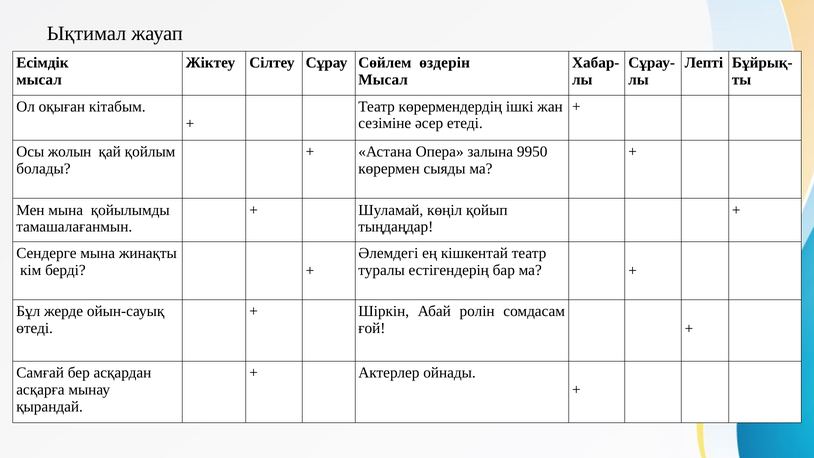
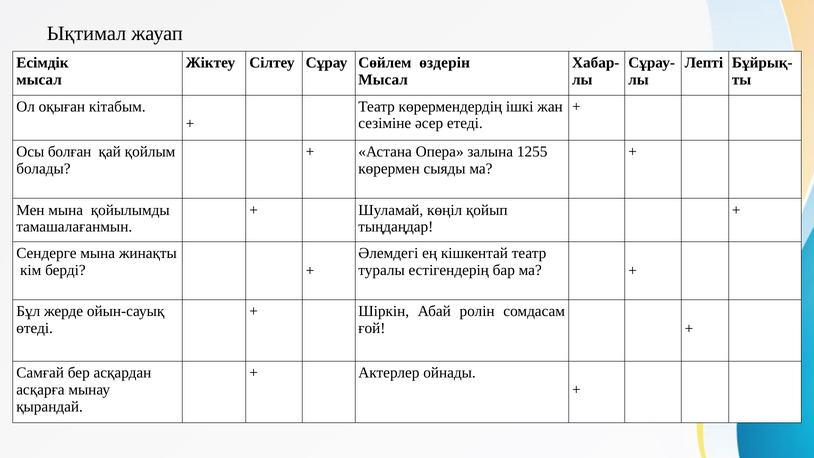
жолын: жолын -> болған
9950: 9950 -> 1255
